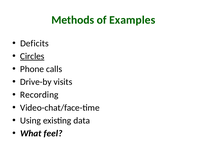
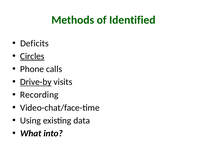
Examples: Examples -> Identified
Drive-by underline: none -> present
feel: feel -> into
